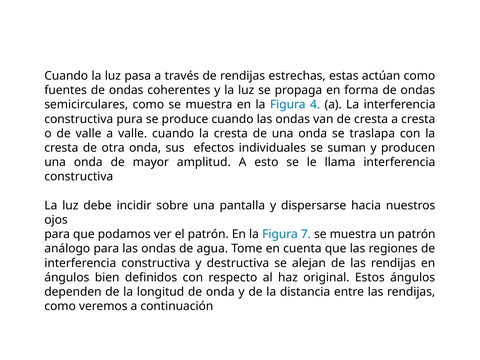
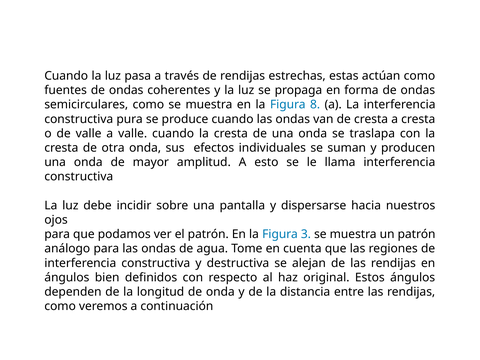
4: 4 -> 8
7: 7 -> 3
